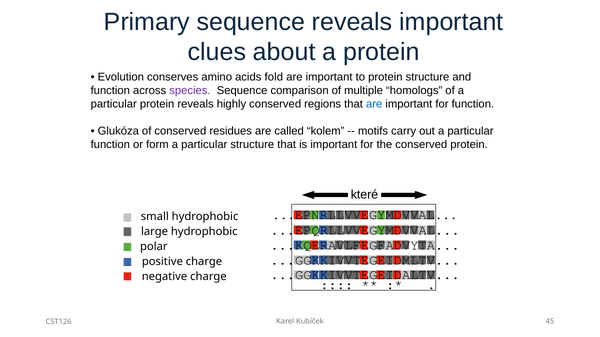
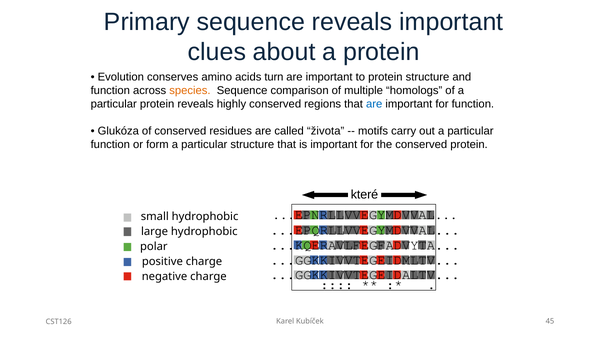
fold: fold -> turn
species colour: purple -> orange
kolem: kolem -> života
